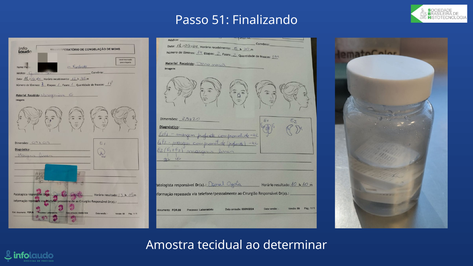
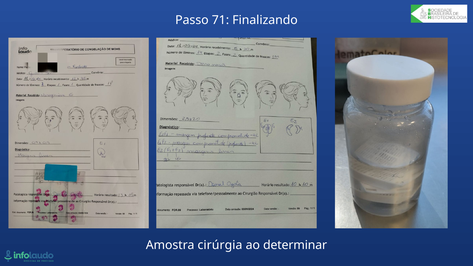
51: 51 -> 71
tecidual: tecidual -> cirúrgia
